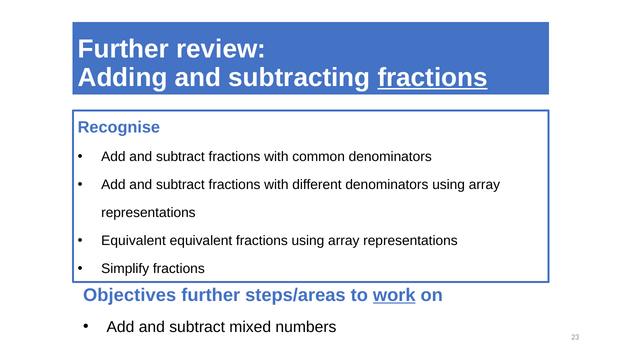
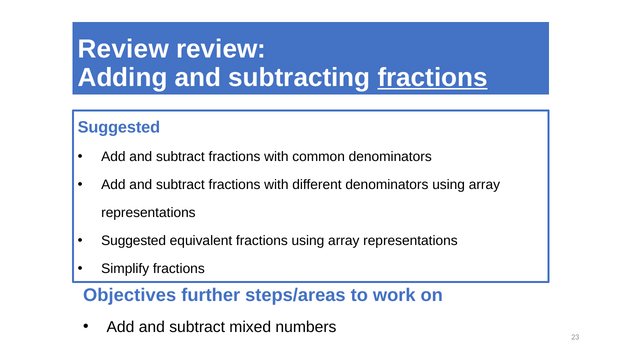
Further at (123, 49): Further -> Review
Recognise at (119, 127): Recognise -> Suggested
Equivalent at (134, 241): Equivalent -> Suggested
work underline: present -> none
